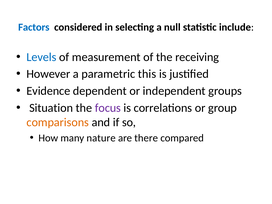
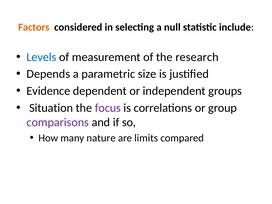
Factors colour: blue -> orange
receiving: receiving -> research
However: However -> Depends
this: this -> size
comparisons colour: orange -> purple
there: there -> limits
